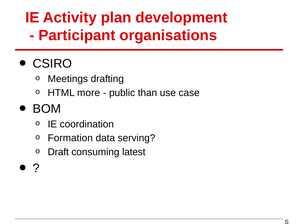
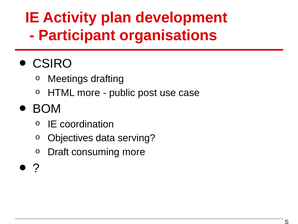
than: than -> post
Formation: Formation -> Objectives
consuming latest: latest -> more
